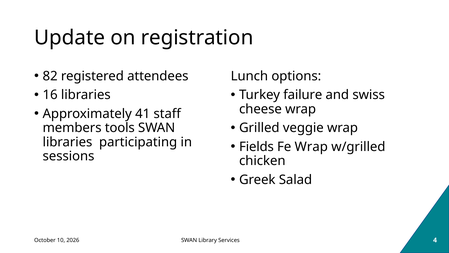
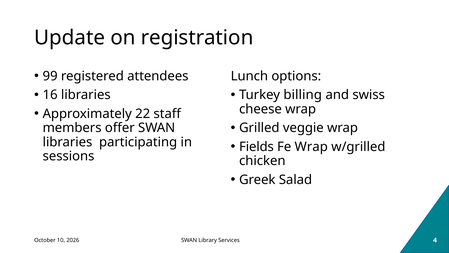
82: 82 -> 99
failure: failure -> billing
41: 41 -> 22
tools: tools -> offer
